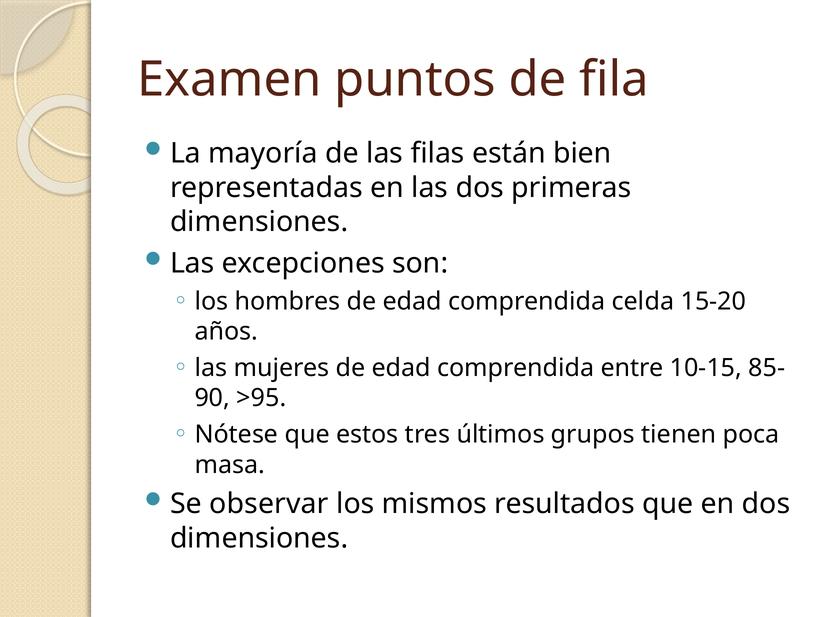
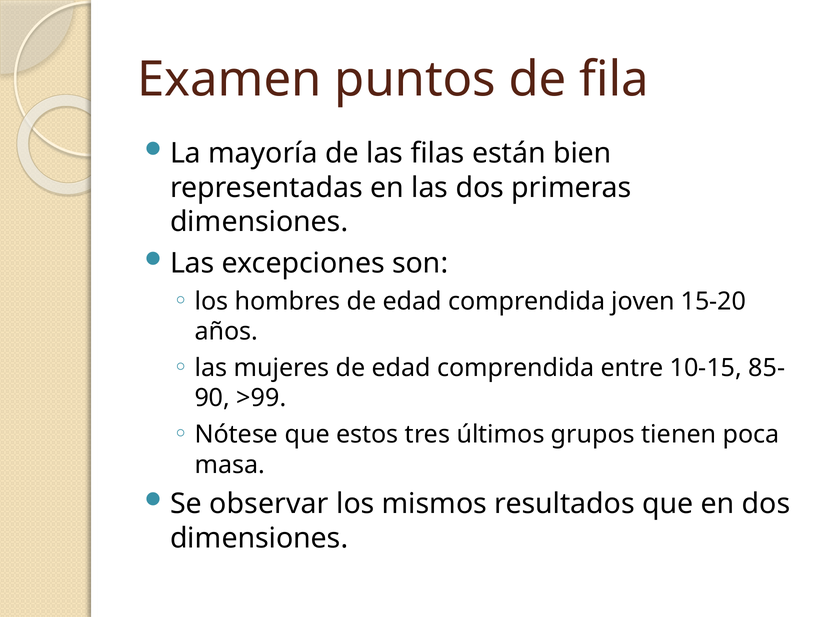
celda: celda -> joven
>95: >95 -> >99
